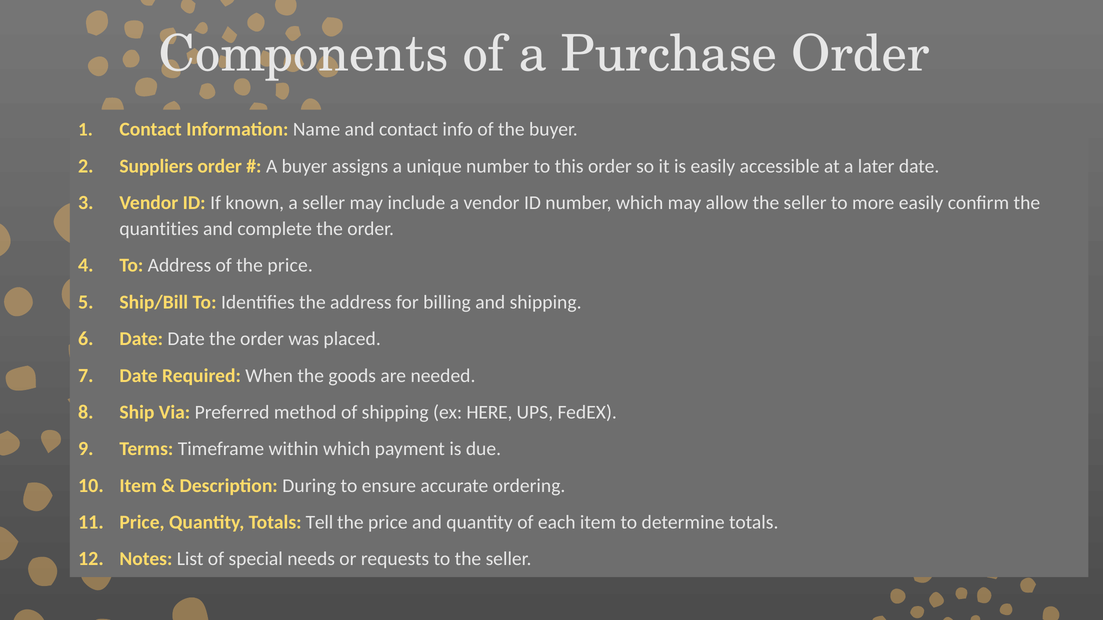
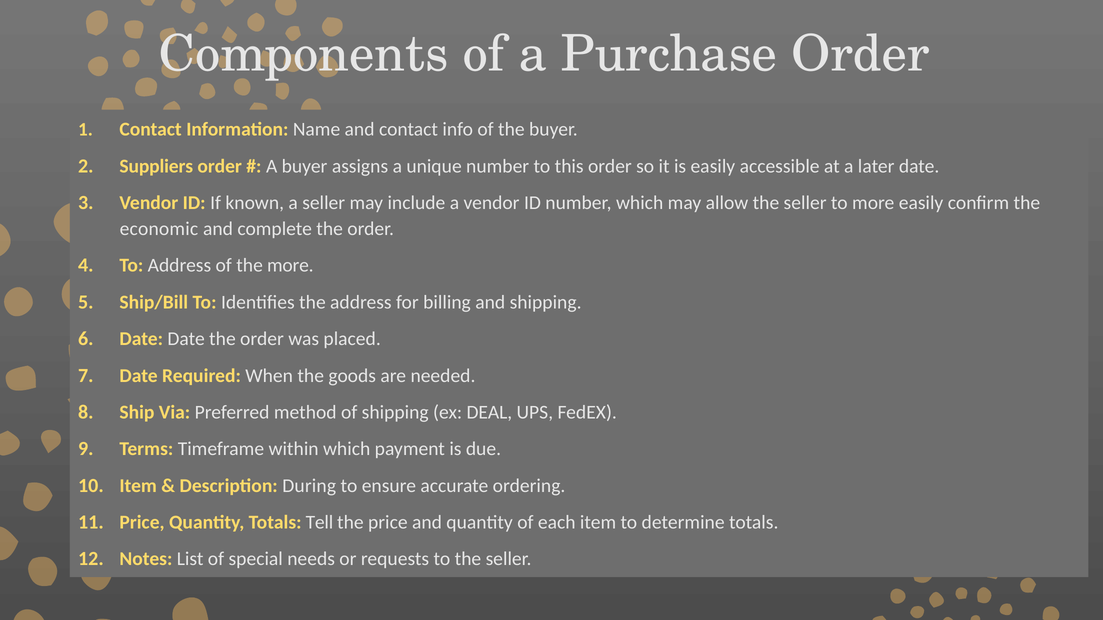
quantities: quantities -> economic
of the price: price -> more
HERE: HERE -> DEAL
